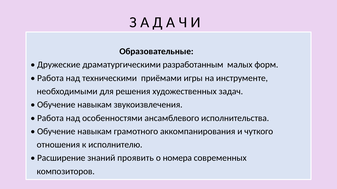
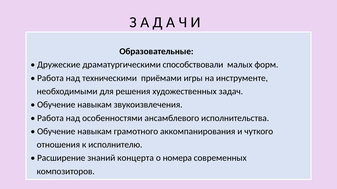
разработанным: разработанным -> способствовали
проявить: проявить -> концерта
